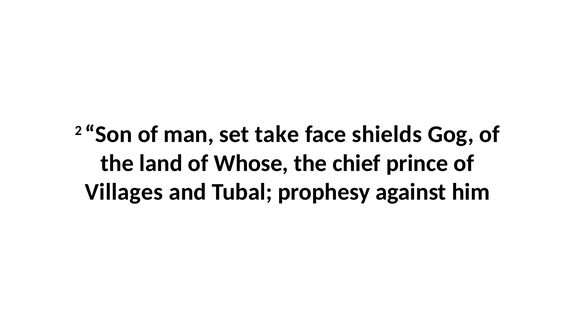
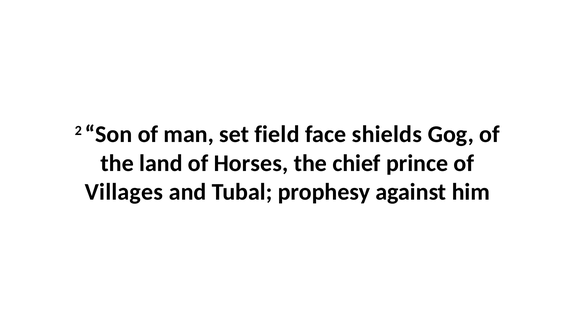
take: take -> field
Whose: Whose -> Horses
